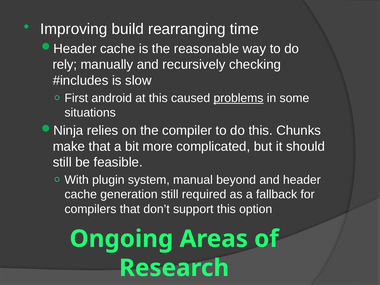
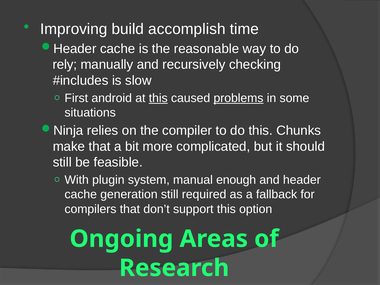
rearranging: rearranging -> accomplish
this at (158, 98) underline: none -> present
beyond: beyond -> enough
